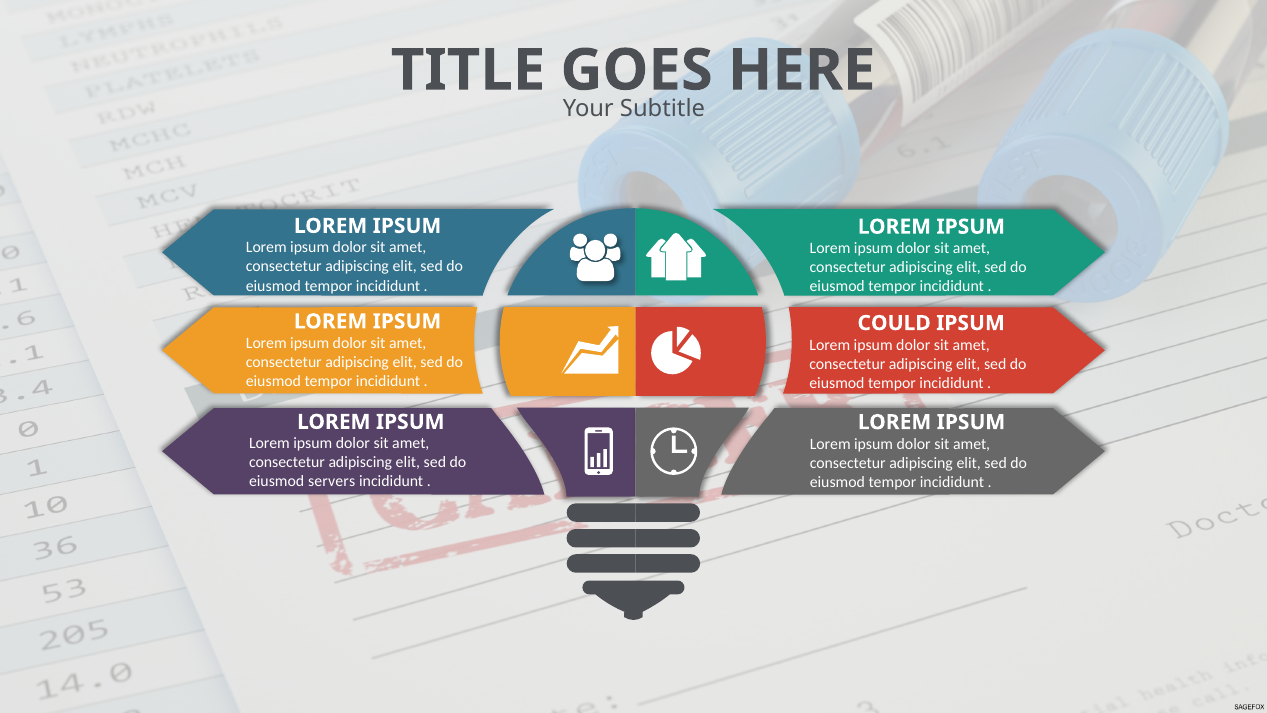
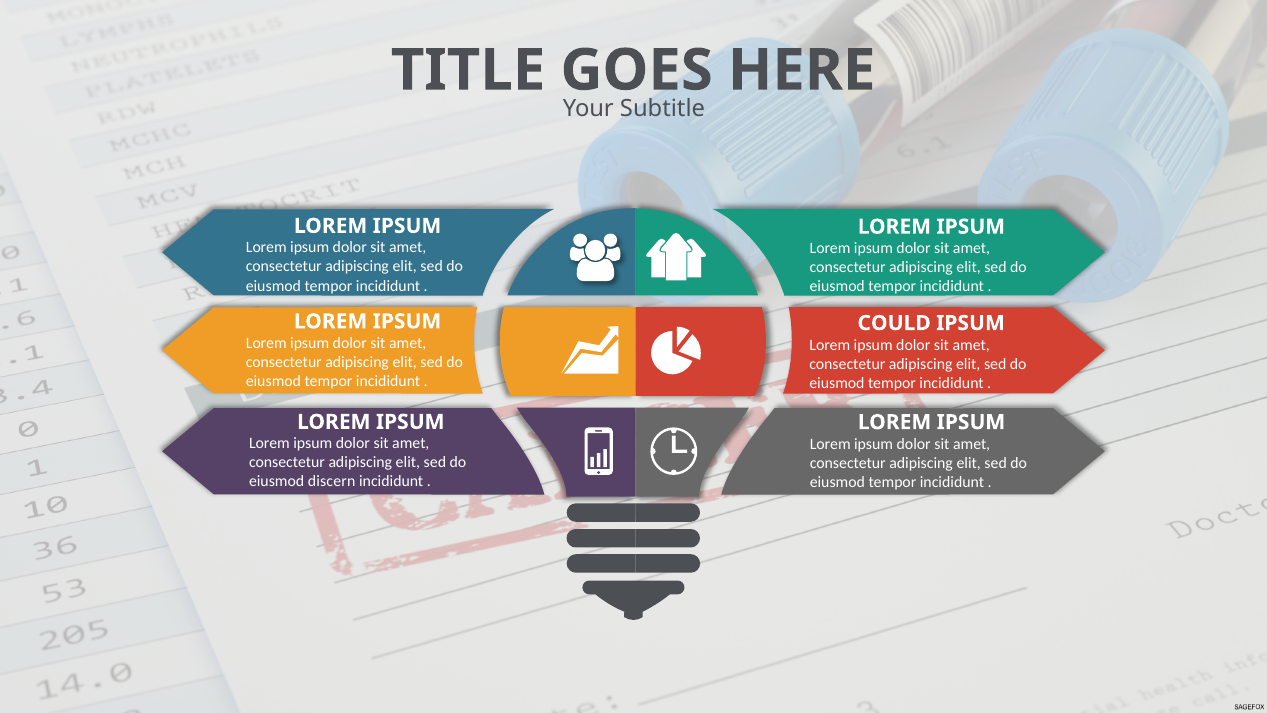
servers: servers -> discern
